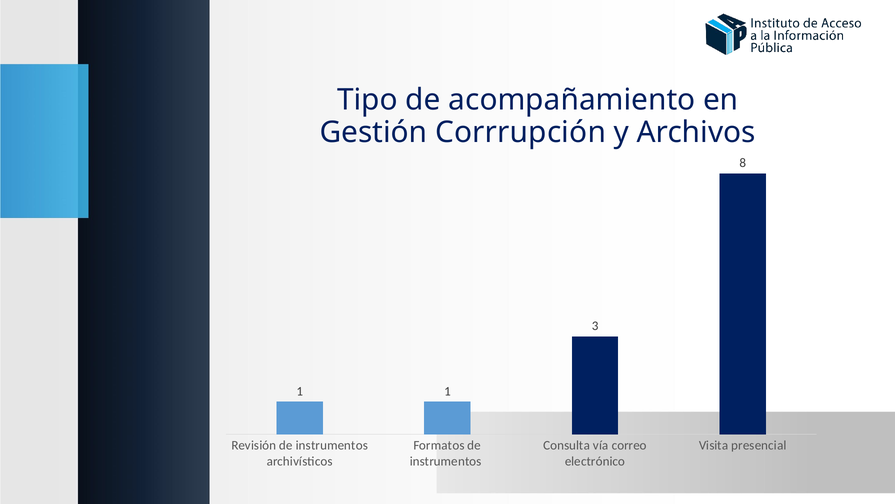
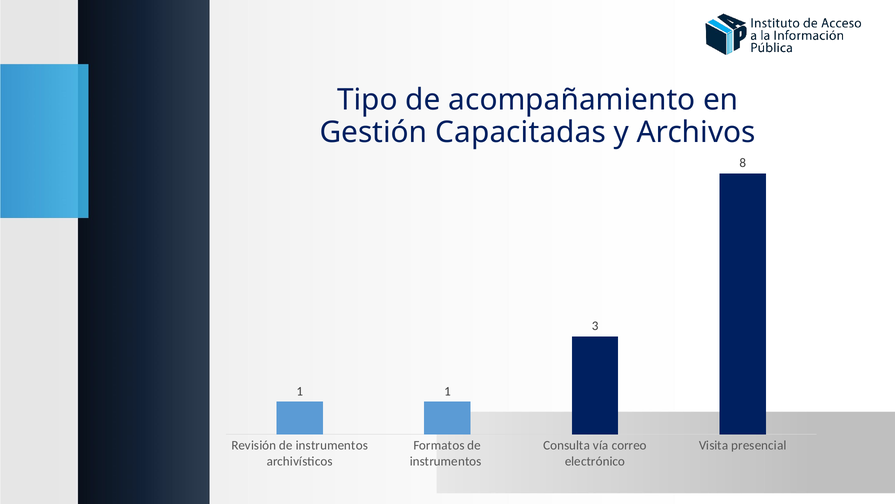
Corrrupción: Corrrupción -> Capacitadas
